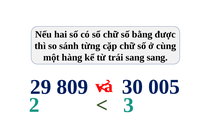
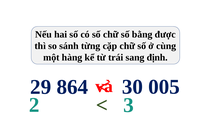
sang sang: sang -> định
809: 809 -> 864
